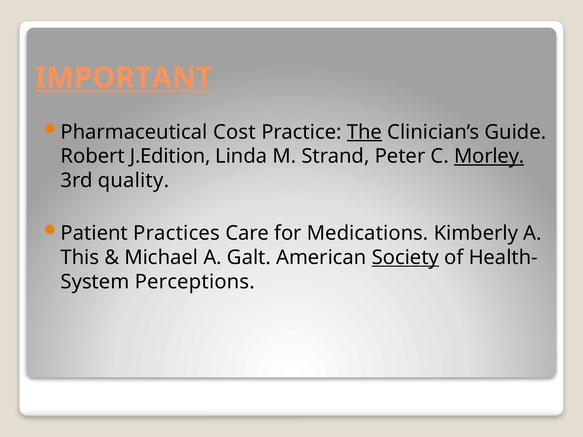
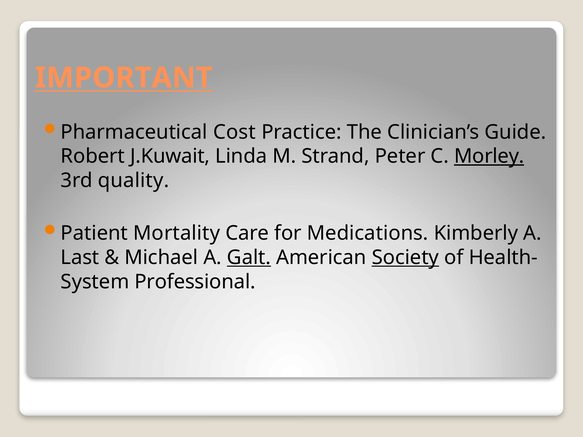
The underline: present -> none
J.Edition: J.Edition -> J.Kuwait
Practices: Practices -> Mortality
This: This -> Last
Galt underline: none -> present
Perceptions: Perceptions -> Professional
